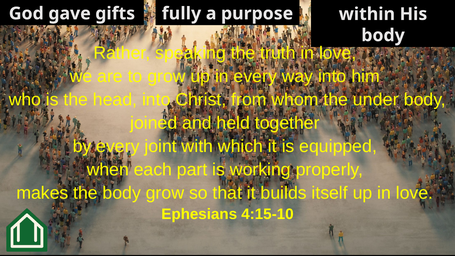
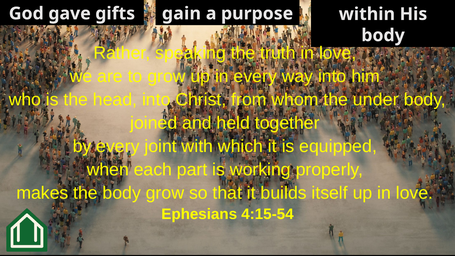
fully: fully -> gain
4:15-10: 4:15-10 -> 4:15-54
